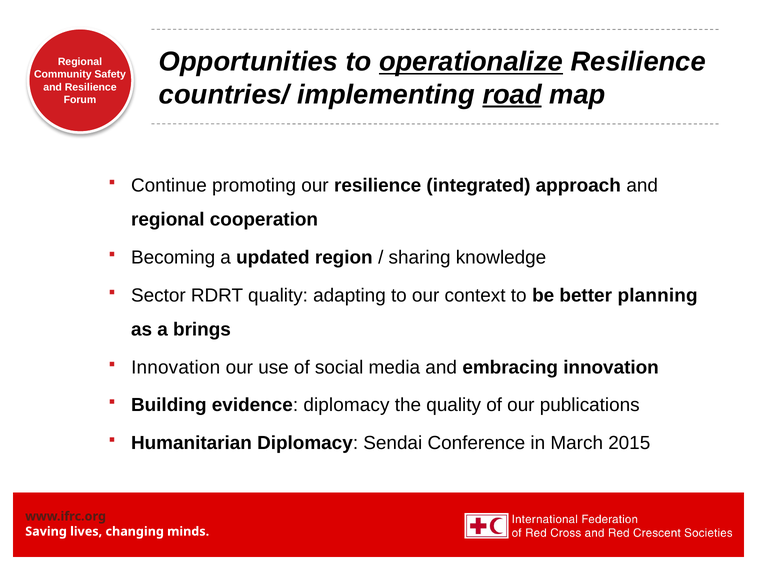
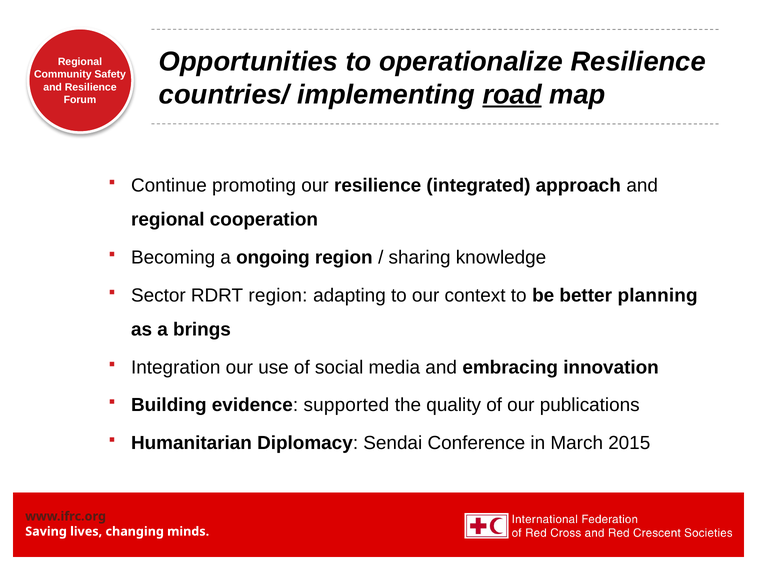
operationalize underline: present -> none
updated: updated -> ongoing
RDRT quality: quality -> region
Innovation at (176, 367): Innovation -> Integration
evidence diplomacy: diplomacy -> supported
